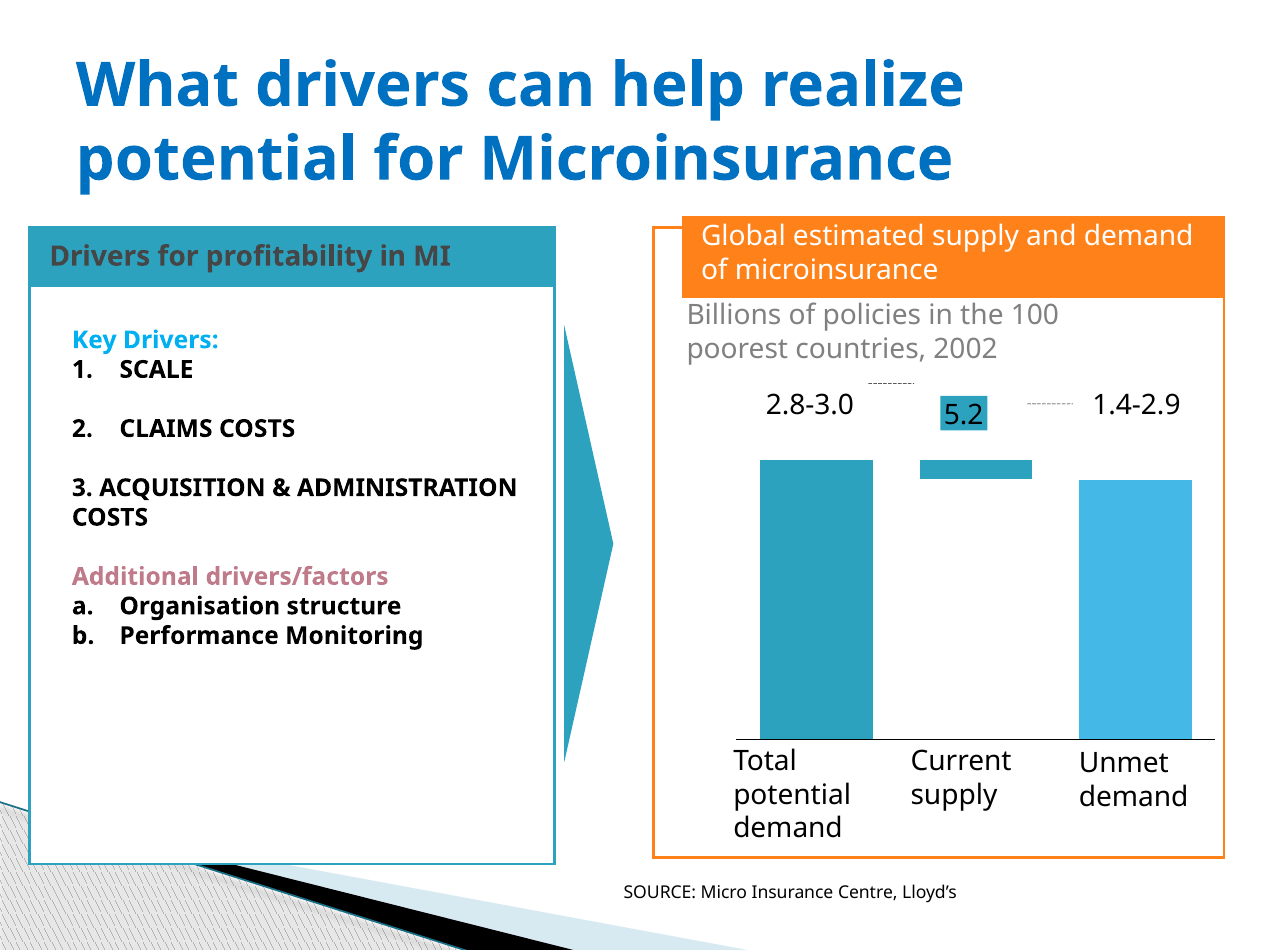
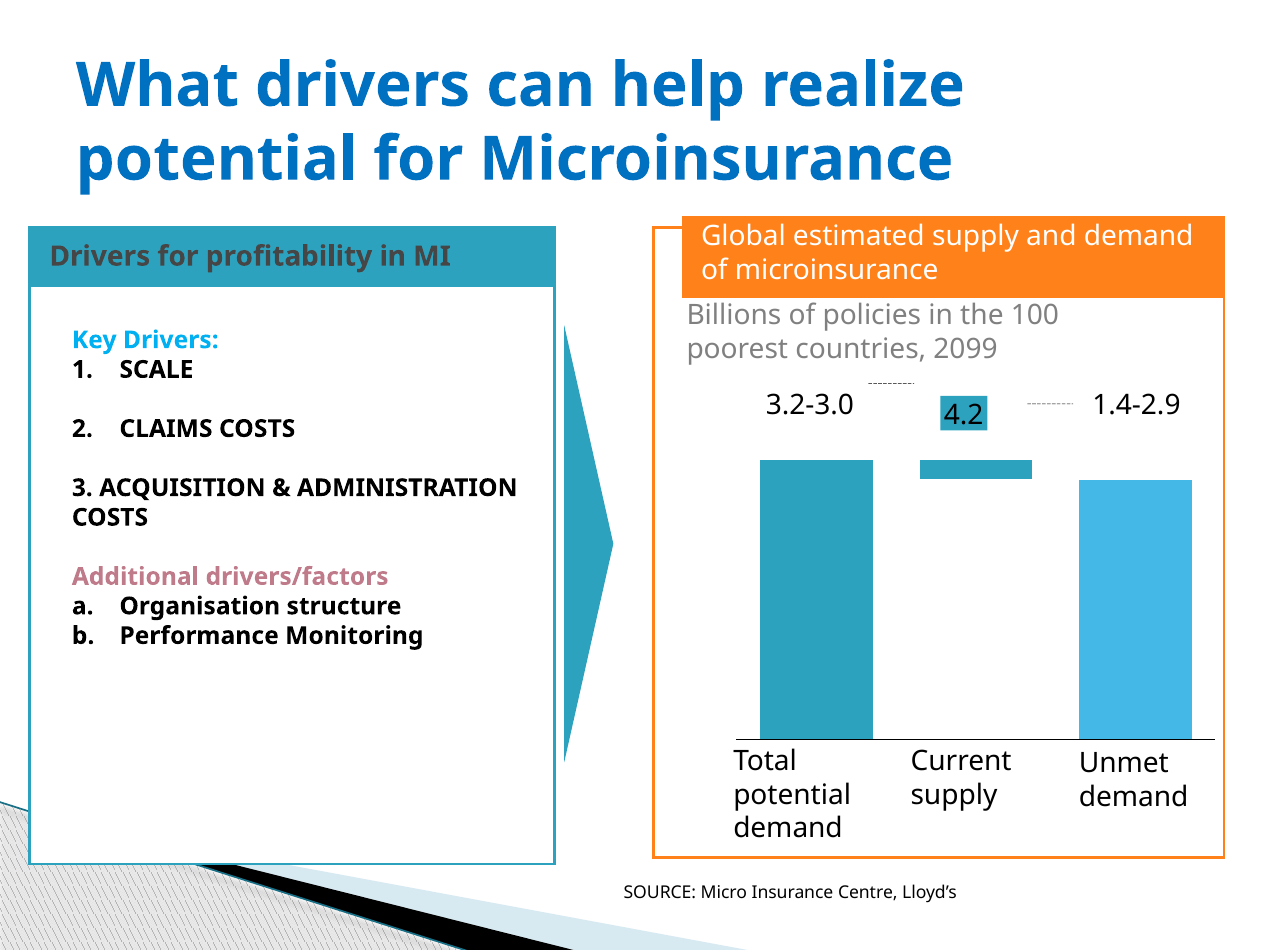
2002: 2002 -> 2099
2.8-3.0: 2.8-3.0 -> 3.2-3.0
5.2: 5.2 -> 4.2
